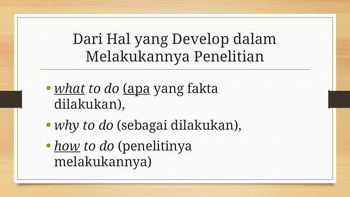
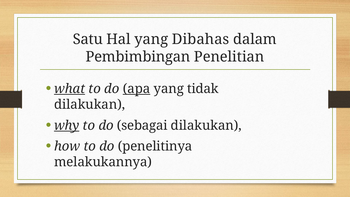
Dari: Dari -> Satu
Develop: Develop -> Dibahas
Melakukannya at (138, 57): Melakukannya -> Pembimbingan
fakta: fakta -> tidak
why underline: none -> present
how underline: present -> none
